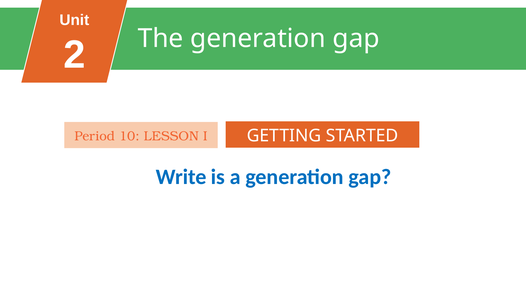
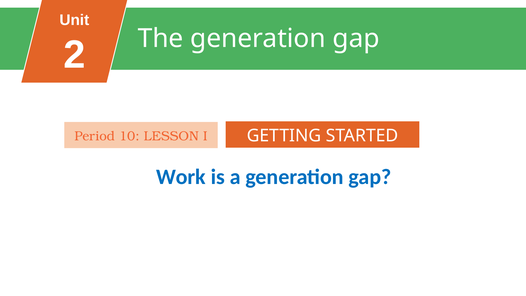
Write: Write -> Work
